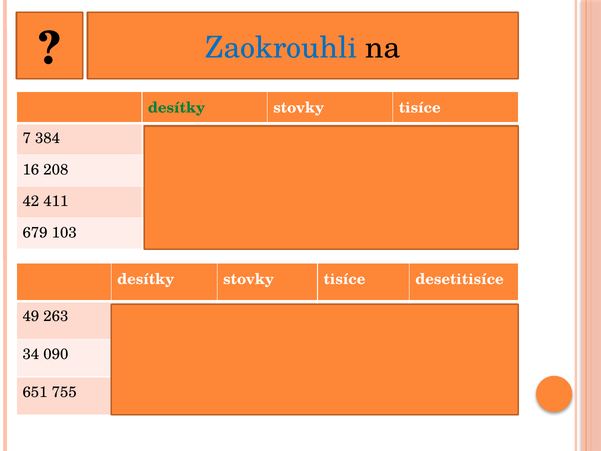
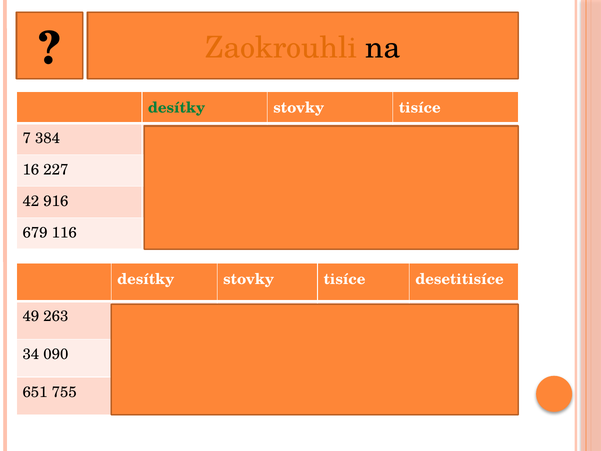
Zaokrouhli colour: blue -> orange
208: 208 -> 227
411: 411 -> 916
103: 103 -> 116
